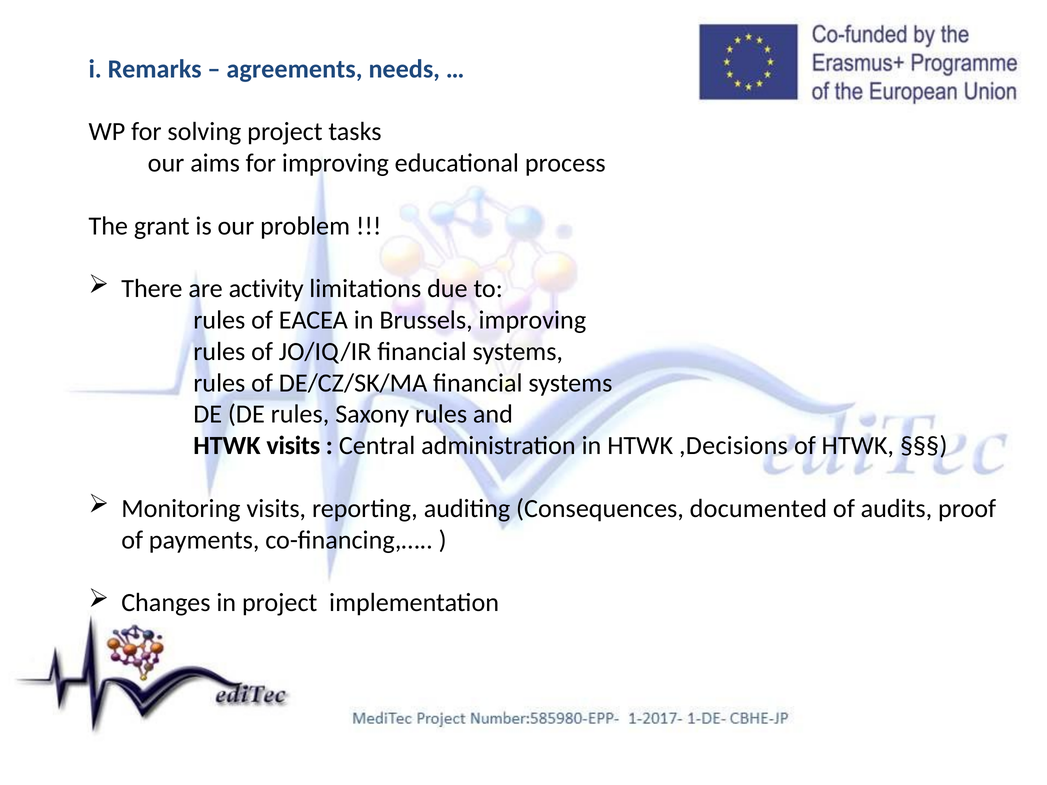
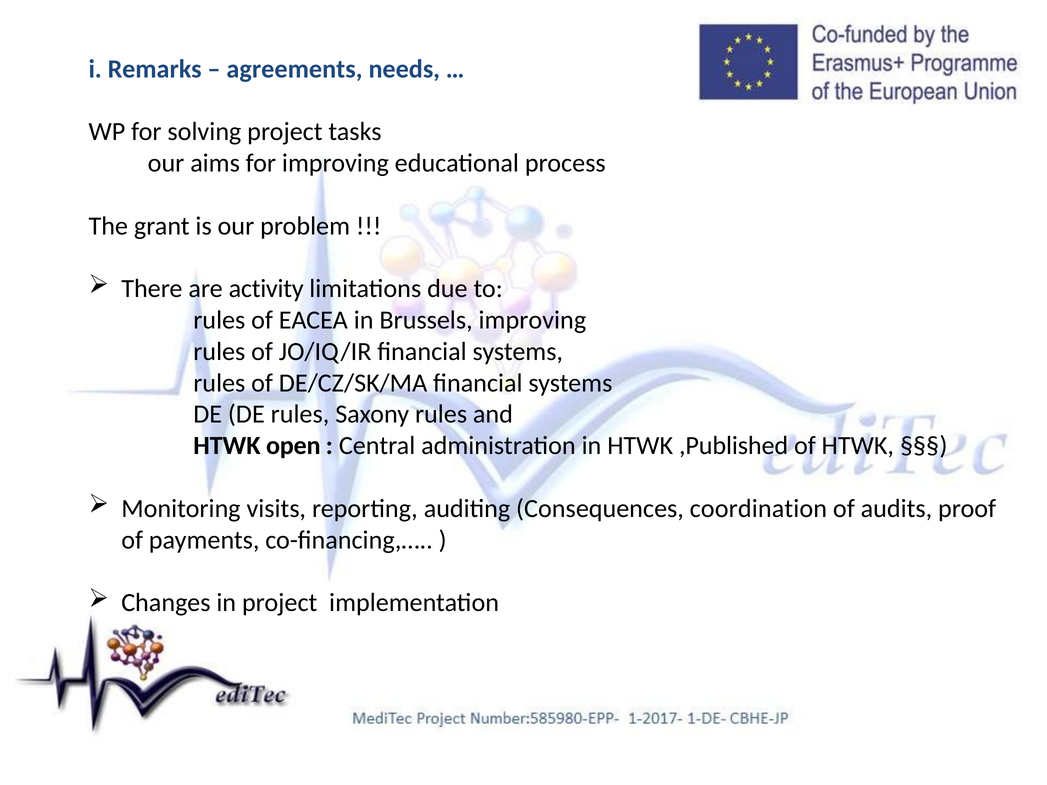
HTWK visits: visits -> open
,Decisions: ,Decisions -> ,Published
documented: documented -> coordination
